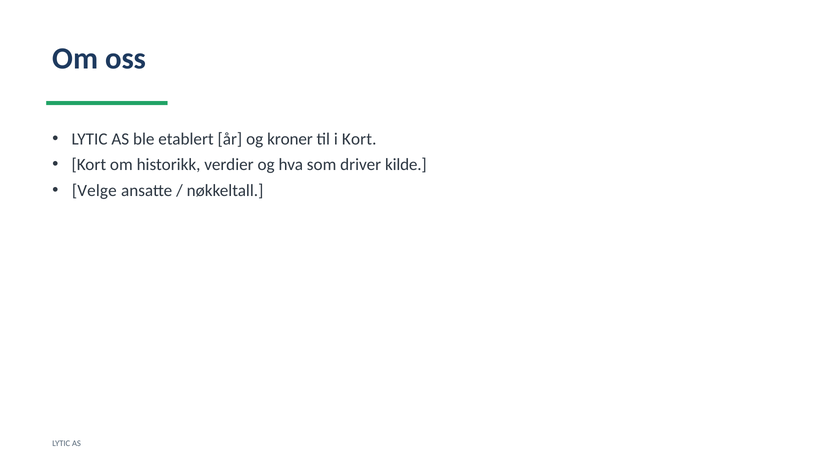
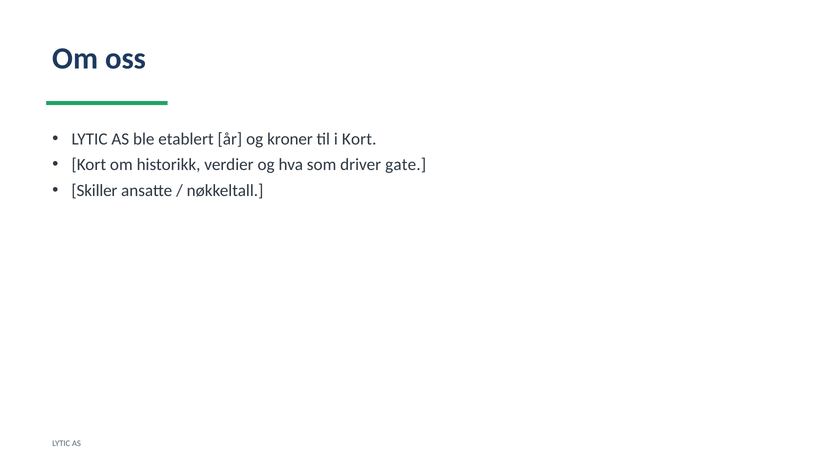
kilde: kilde -> gate
Velge: Velge -> Skiller
